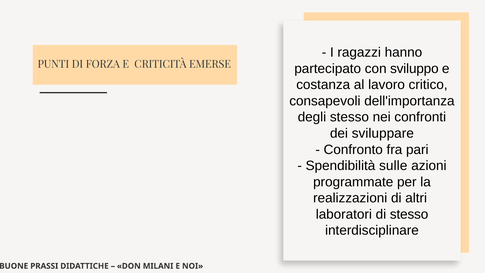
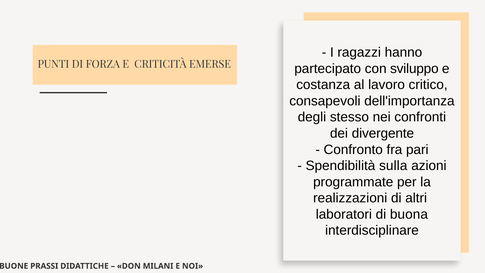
sviluppare: sviluppare -> divergente
sulle: sulle -> sulla
di stesso: stesso -> buona
